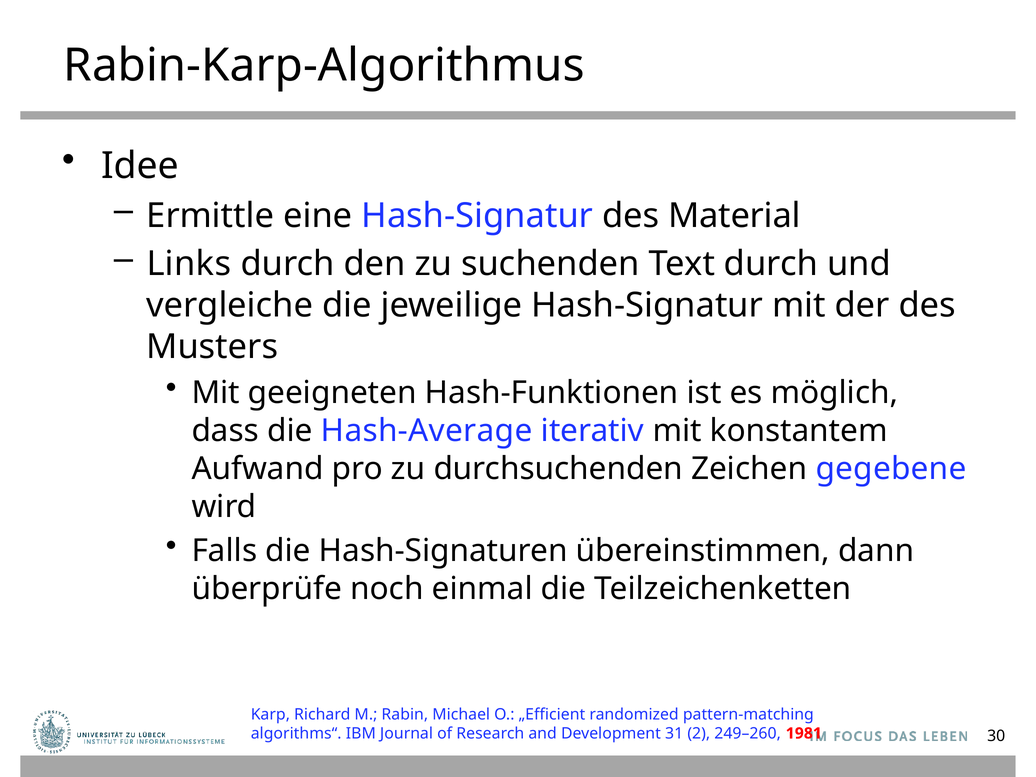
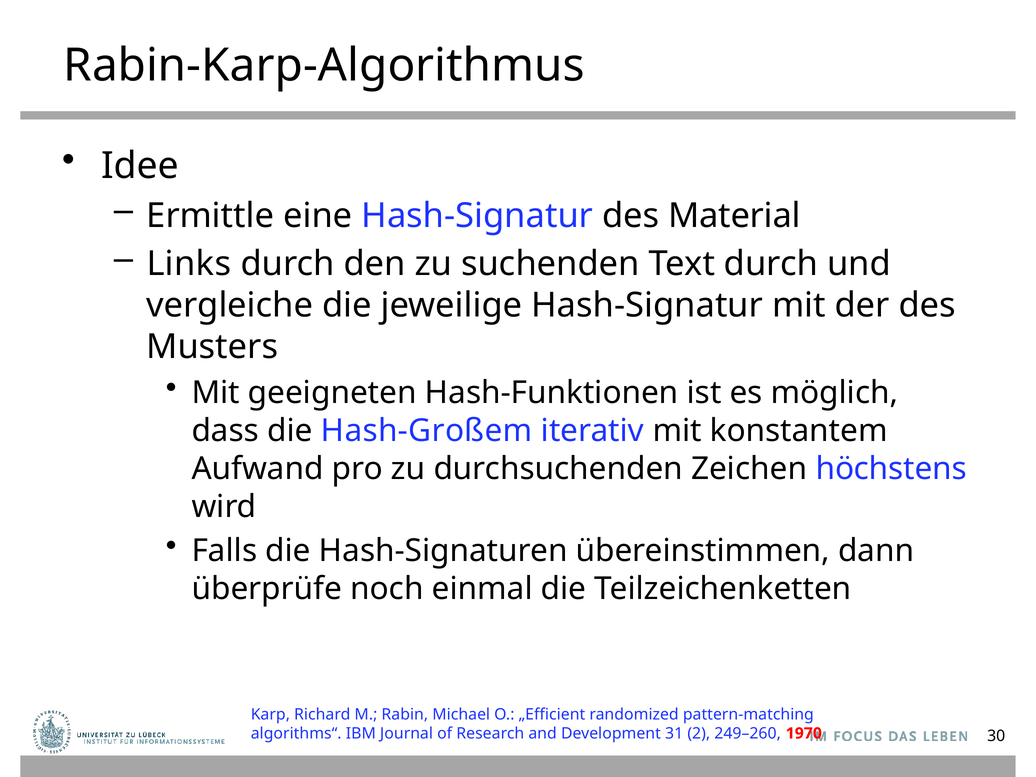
Hash-Average: Hash-Average -> Hash-Großem
gegebene: gegebene -> höchstens
1981: 1981 -> 1970
